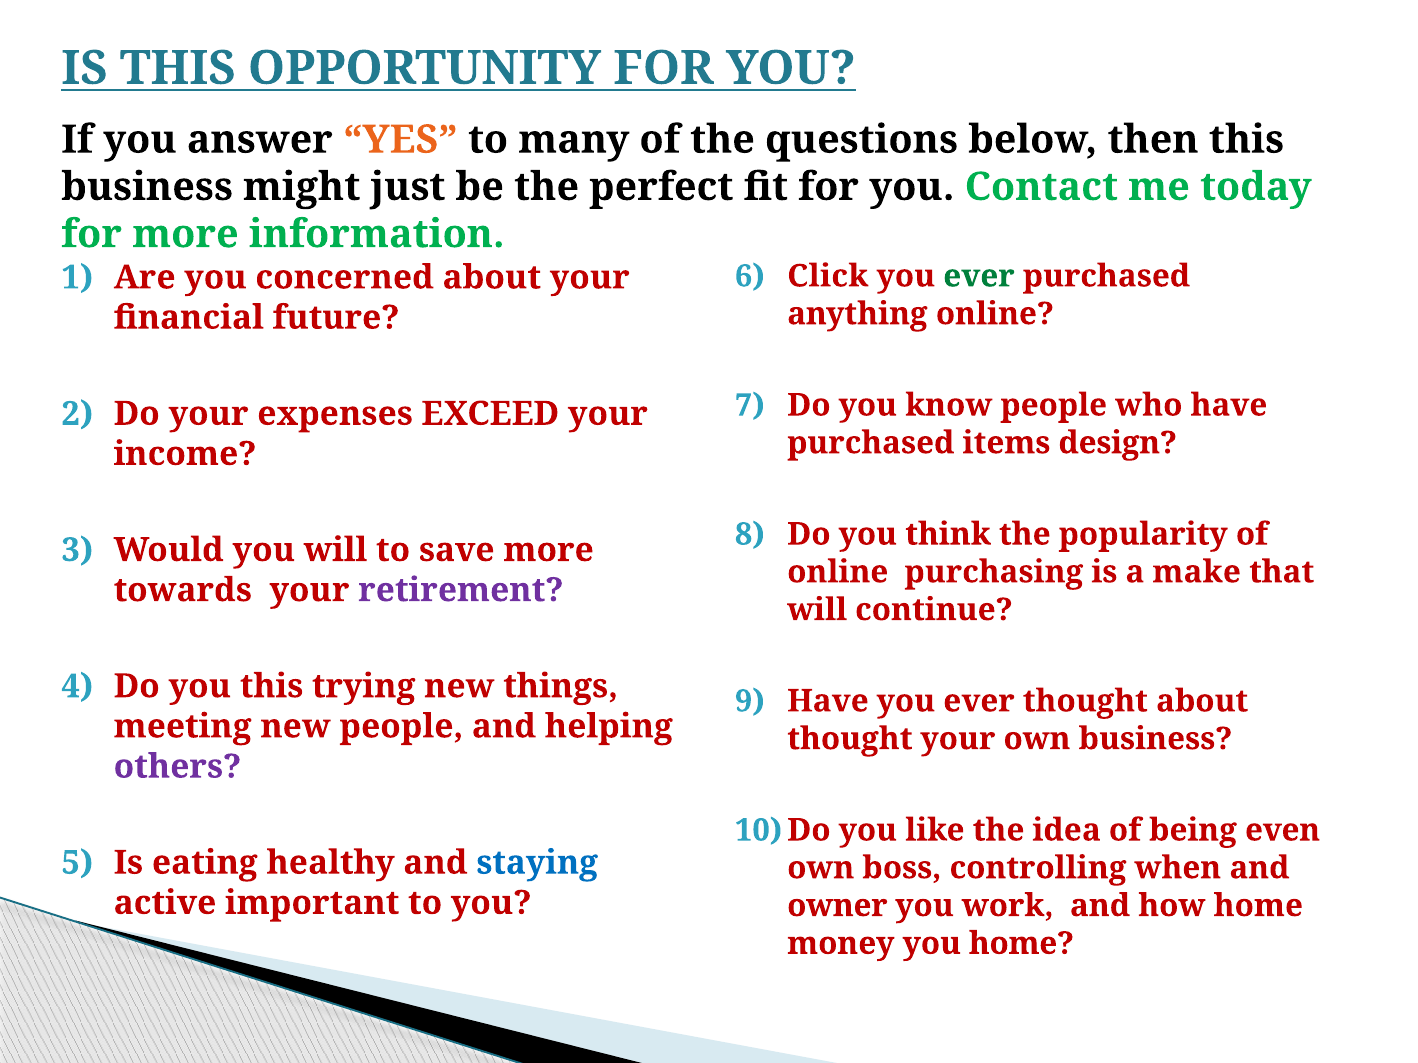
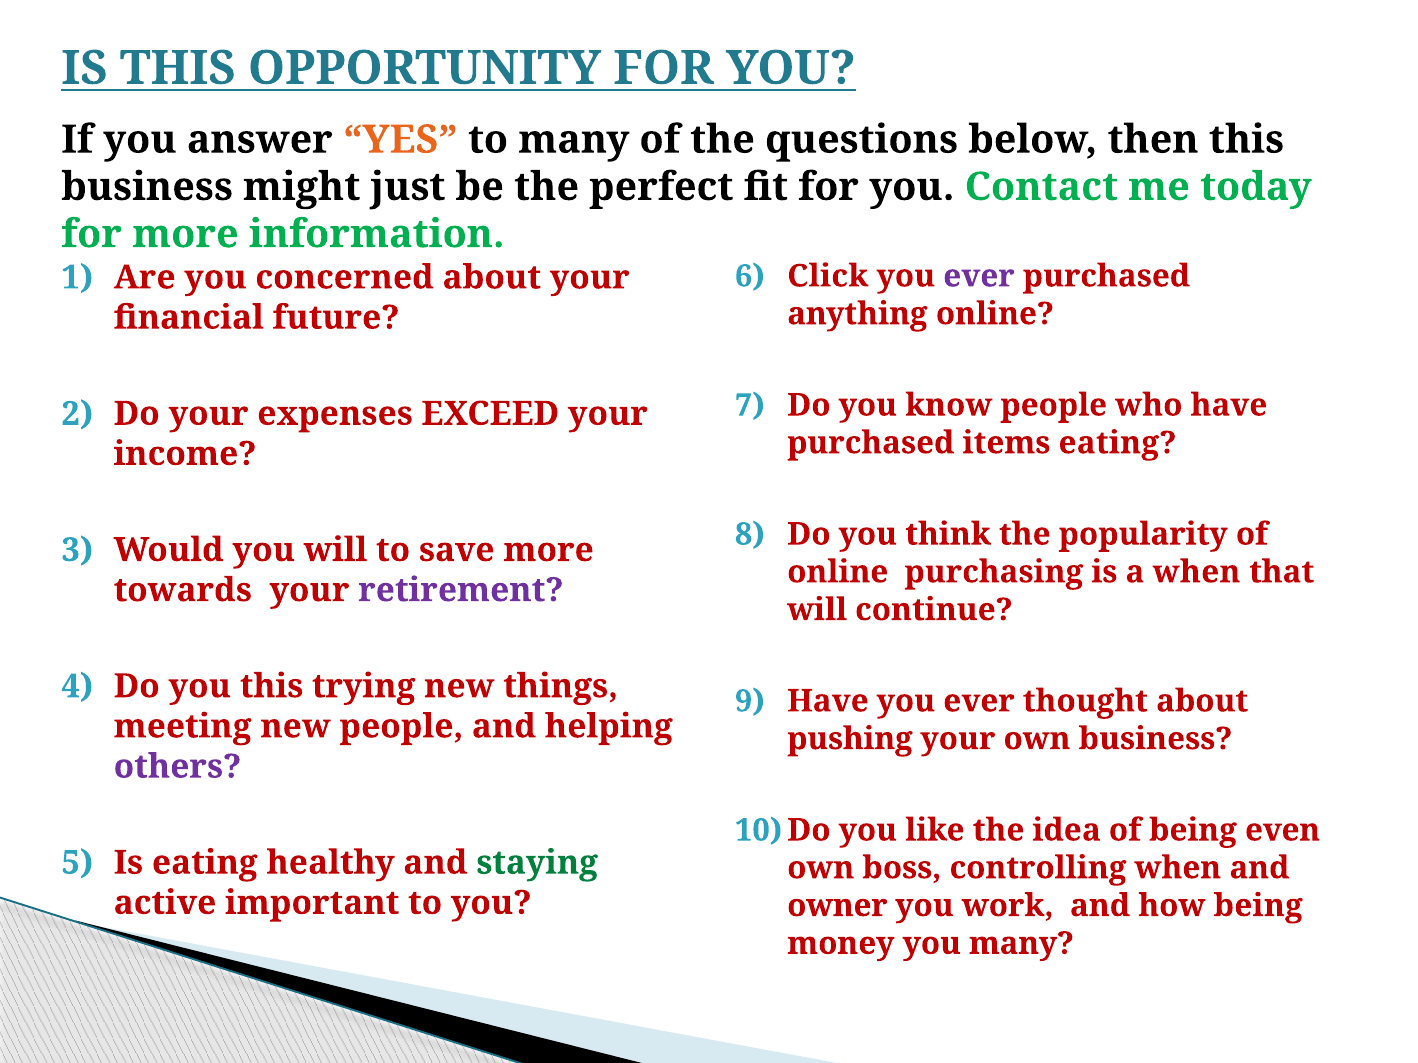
ever at (979, 276) colour: green -> purple
items design: design -> eating
a make: make -> when
thought at (850, 739): thought -> pushing
staying colour: blue -> green
how home: home -> being
you home: home -> many
